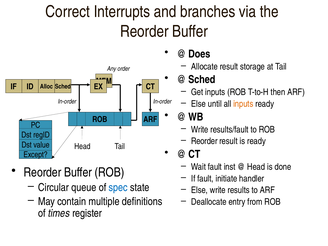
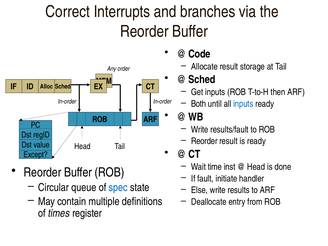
Does: Does -> Code
Else at (199, 104): Else -> Both
inputs at (243, 104) colour: orange -> blue
Wait fault: fault -> time
